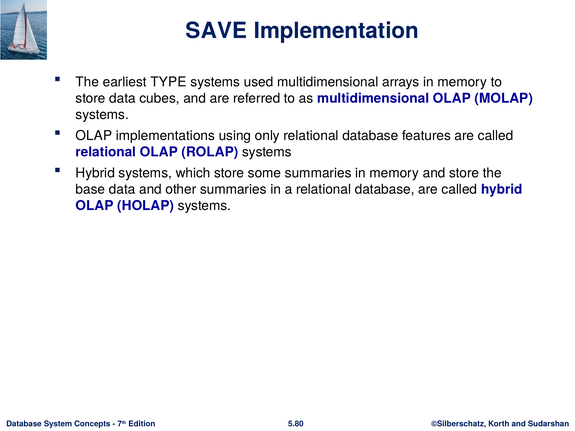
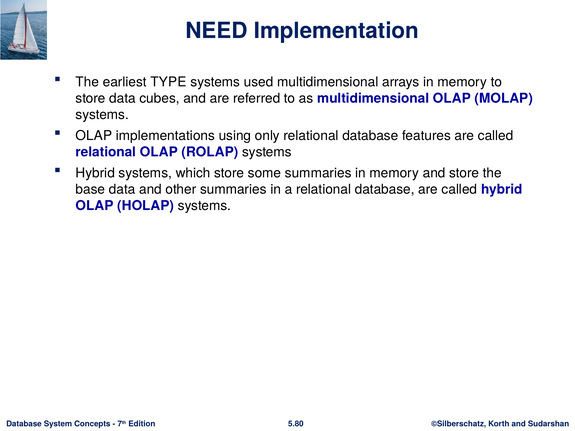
SAVE: SAVE -> NEED
